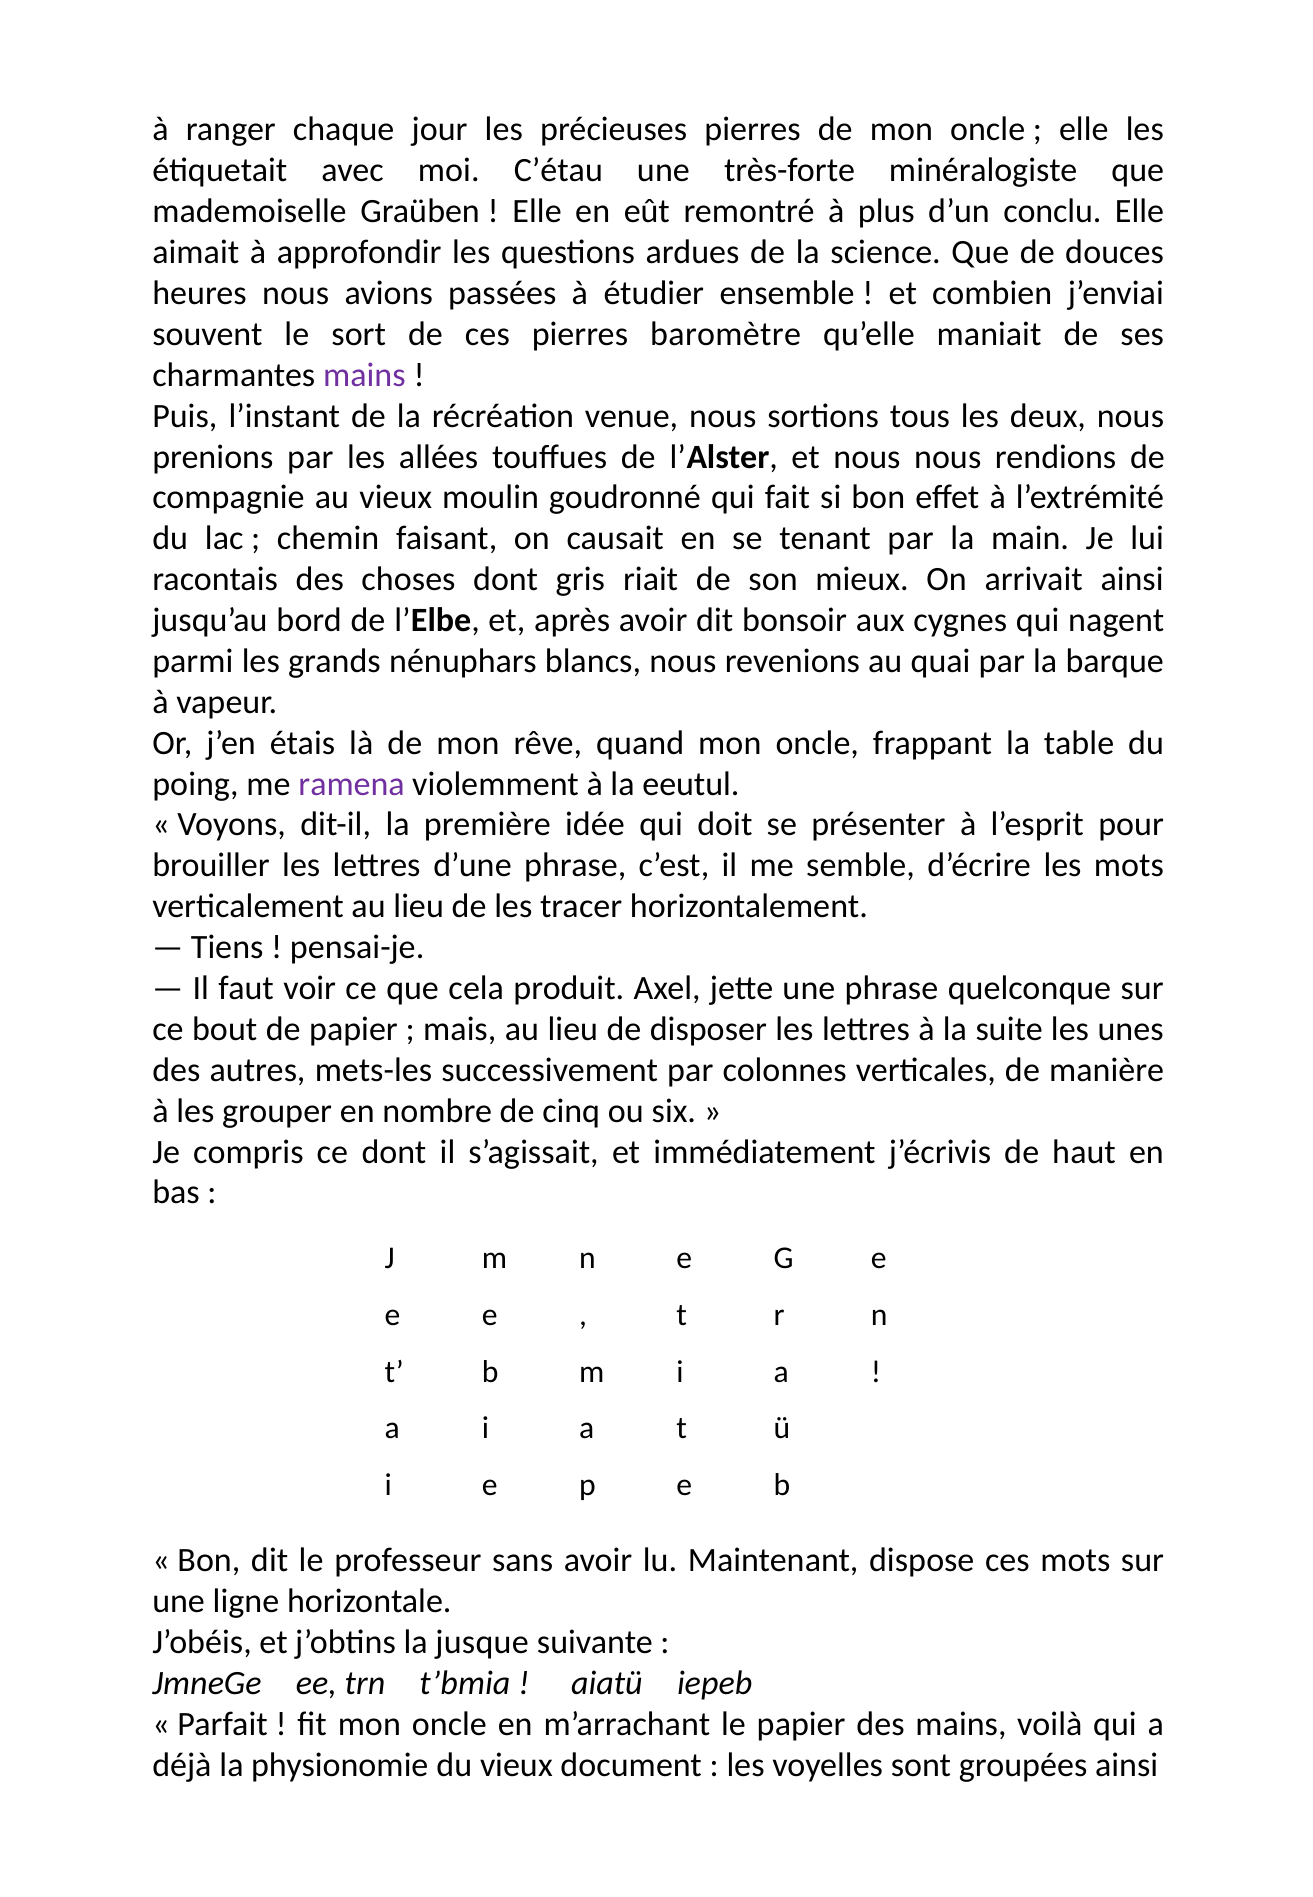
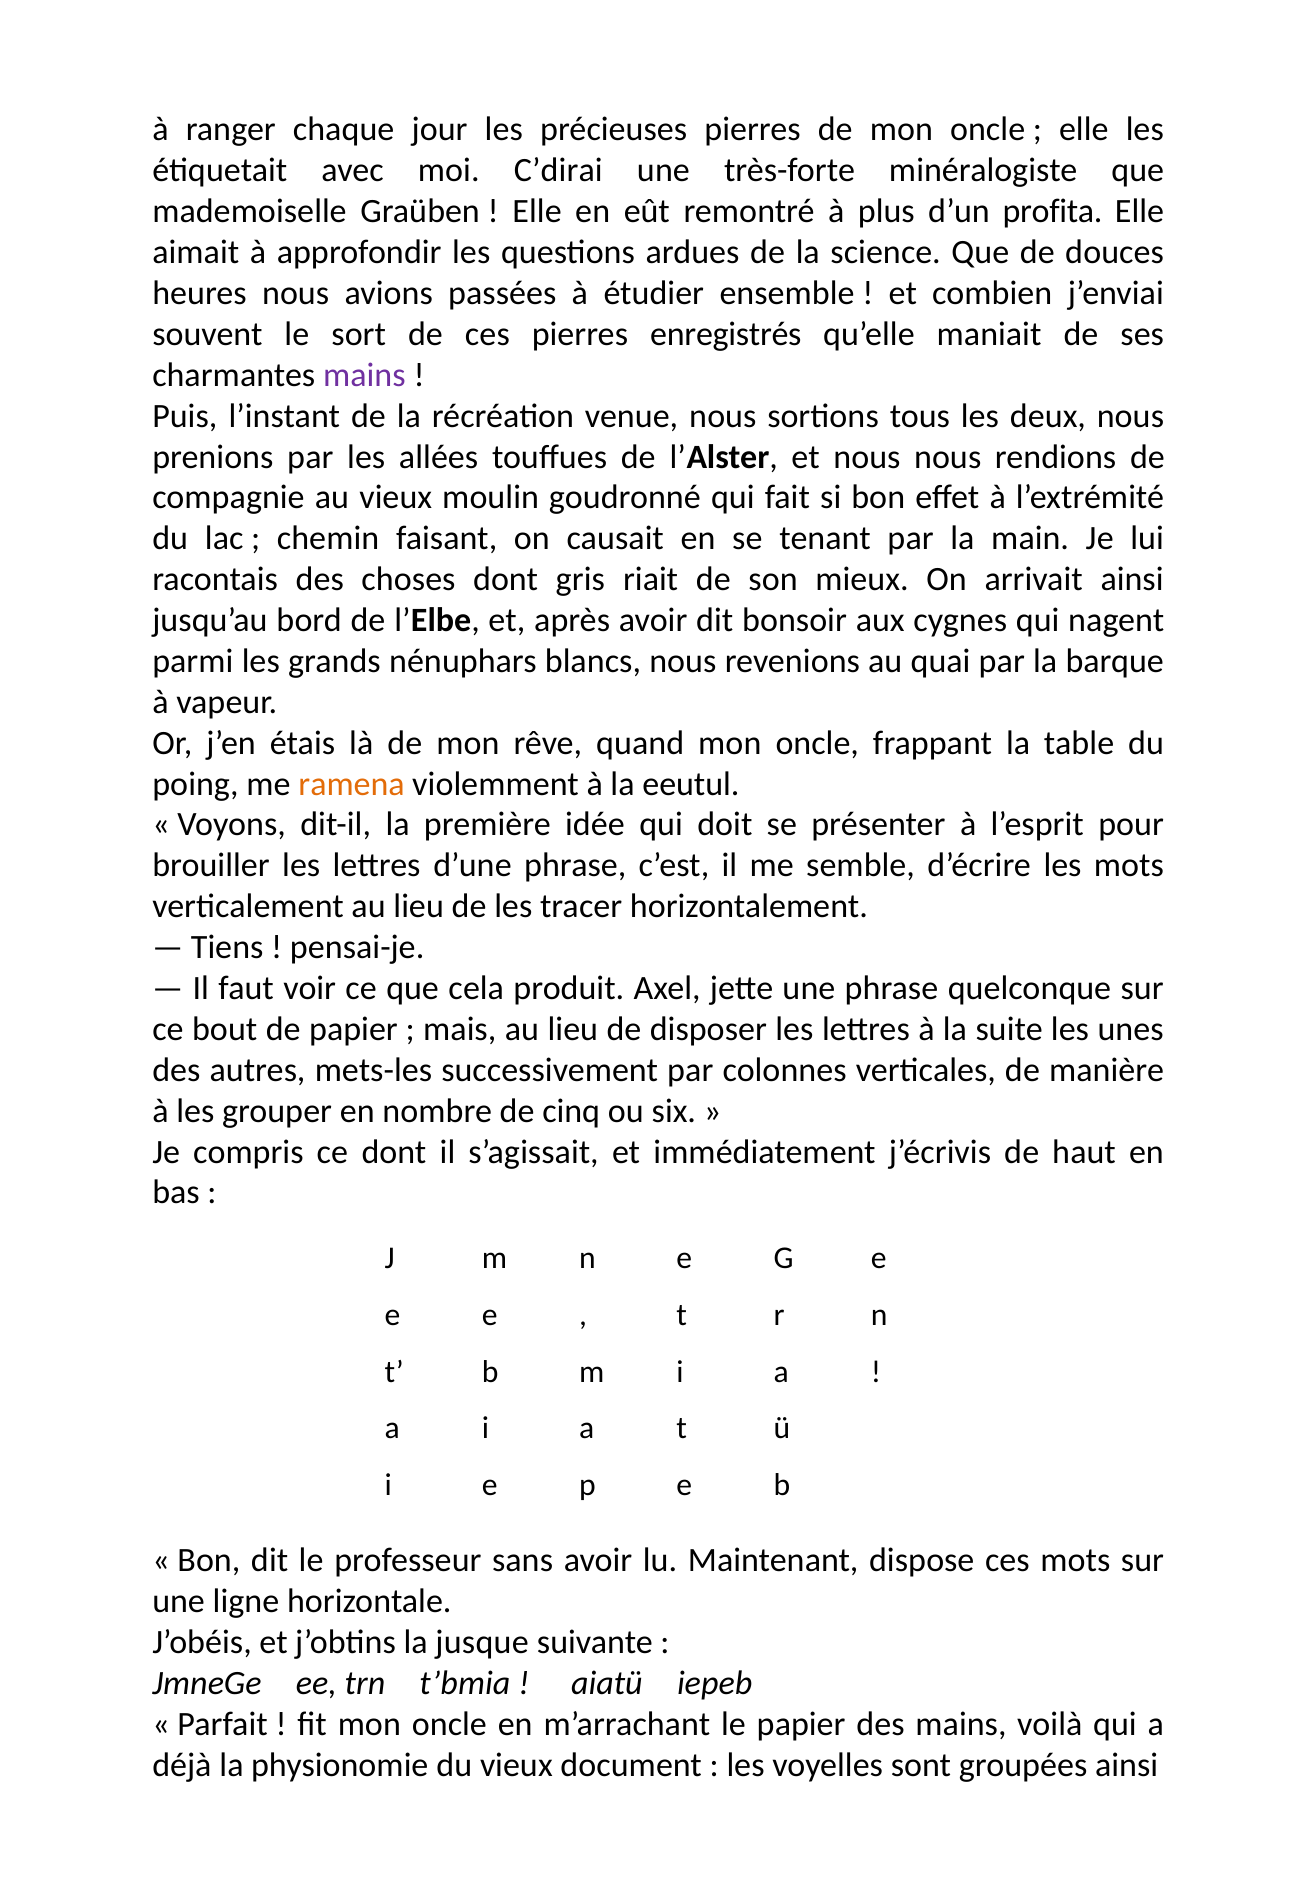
C’étau: C’étau -> C’dirai
conclu: conclu -> profita
baromètre: baromètre -> enregistrés
ramena colour: purple -> orange
